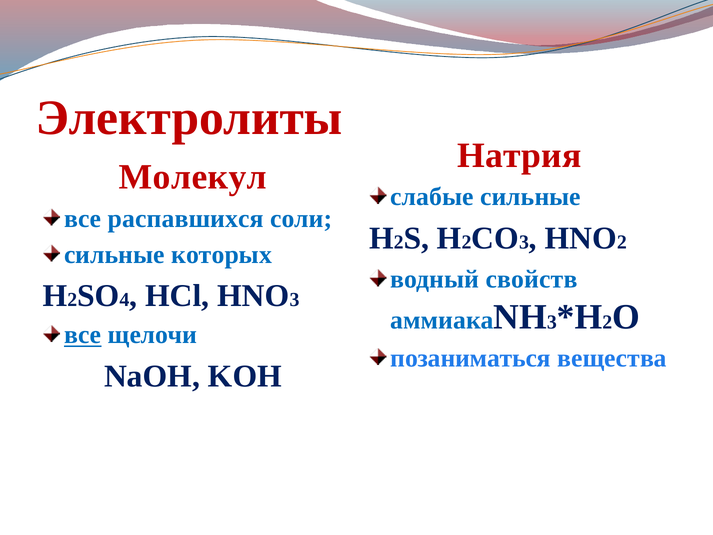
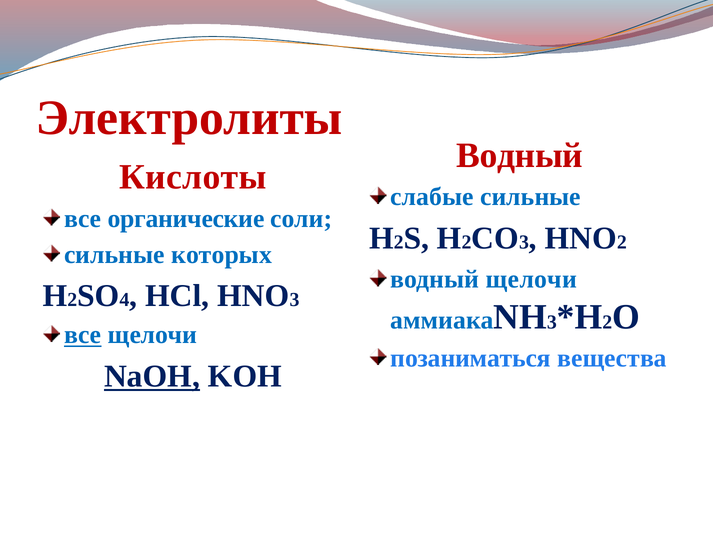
Натрия at (519, 156): Натрия -> Водный
Молекул: Молекул -> Кислоты
распавшихся: распавшихся -> органические
водный свойств: свойств -> щелочи
NaOH underline: none -> present
